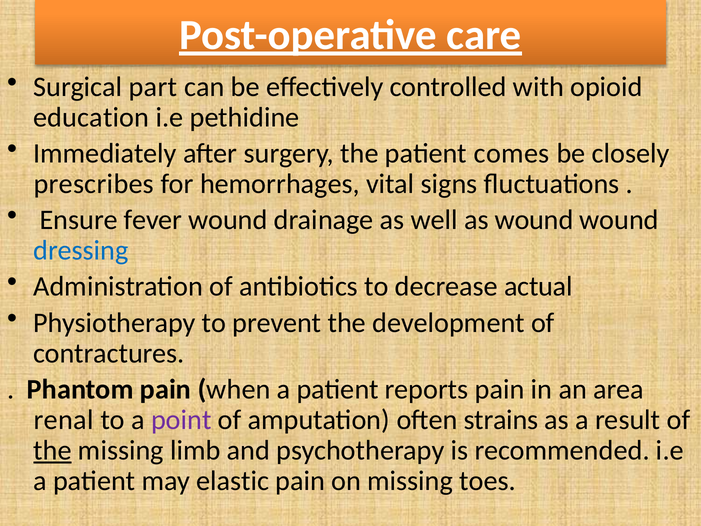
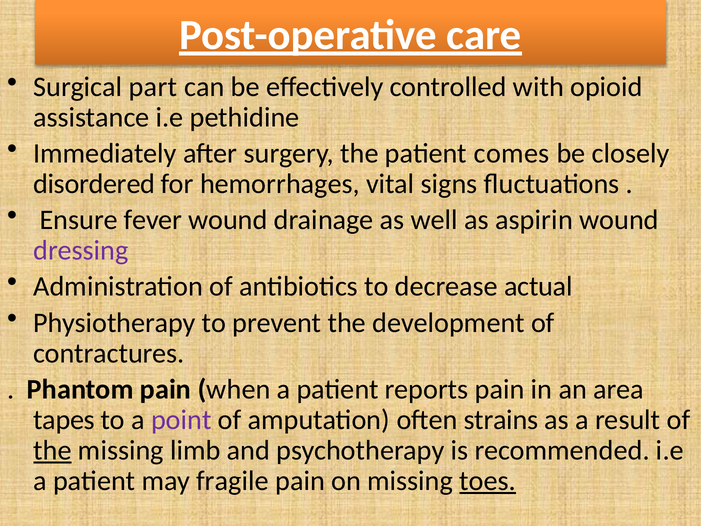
education: education -> assistance
prescribes: prescribes -> disordered
as wound: wound -> aspirin
dressing colour: blue -> purple
renal: renal -> tapes
elastic: elastic -> fragile
toes underline: none -> present
